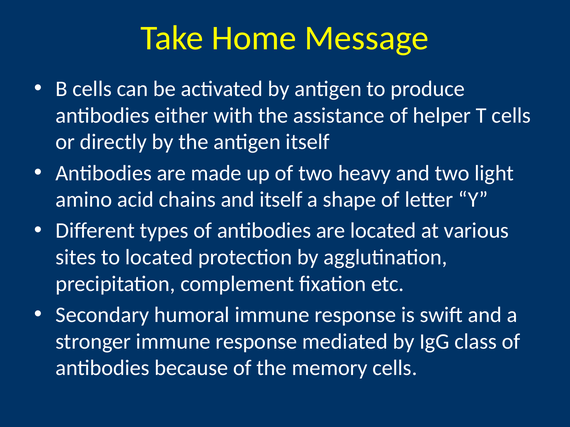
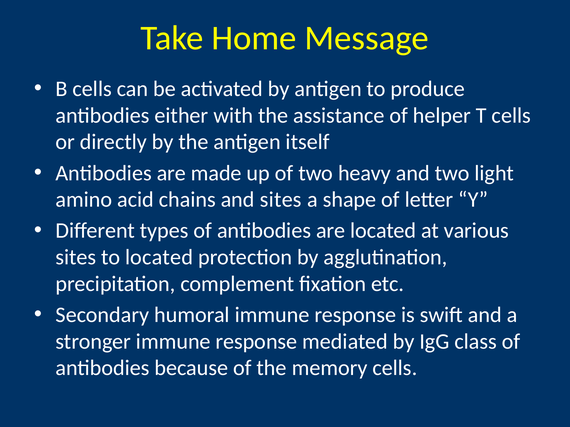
and itself: itself -> sites
